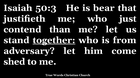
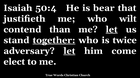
50:3: 50:3 -> 50:4
just: just -> wilt
let at (112, 30) underline: none -> present
from: from -> twice
let at (69, 51) underline: none -> present
shed: shed -> elect
